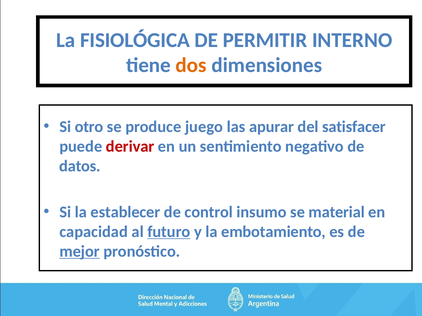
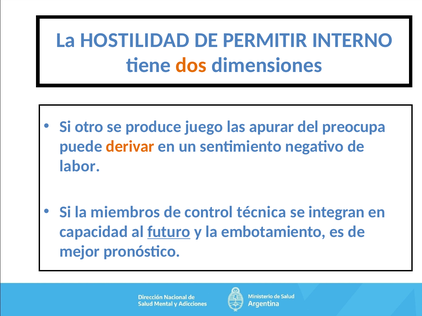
FISIOLÓGICA: FISIOLÓGICA -> HOSTILIDAD
satisfacer: satisfacer -> preocupa
derivar colour: red -> orange
datos: datos -> labor
establecer: establecer -> miembros
insumo: insumo -> técnica
material: material -> integran
mejor underline: present -> none
